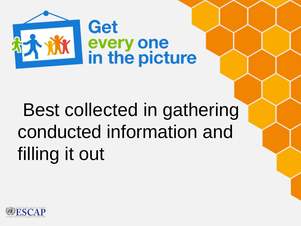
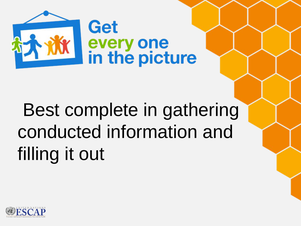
collected: collected -> complete
